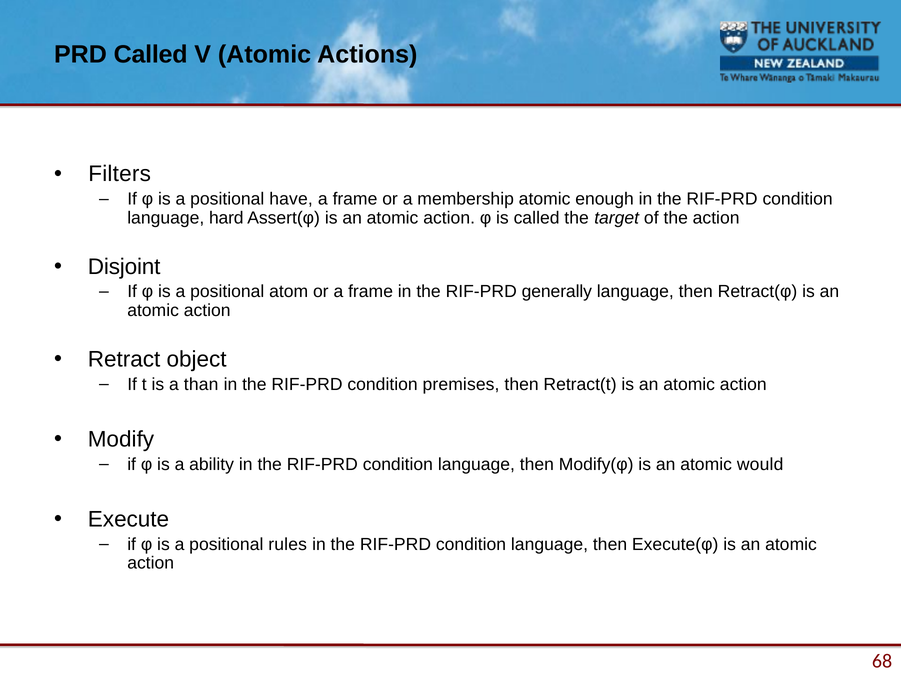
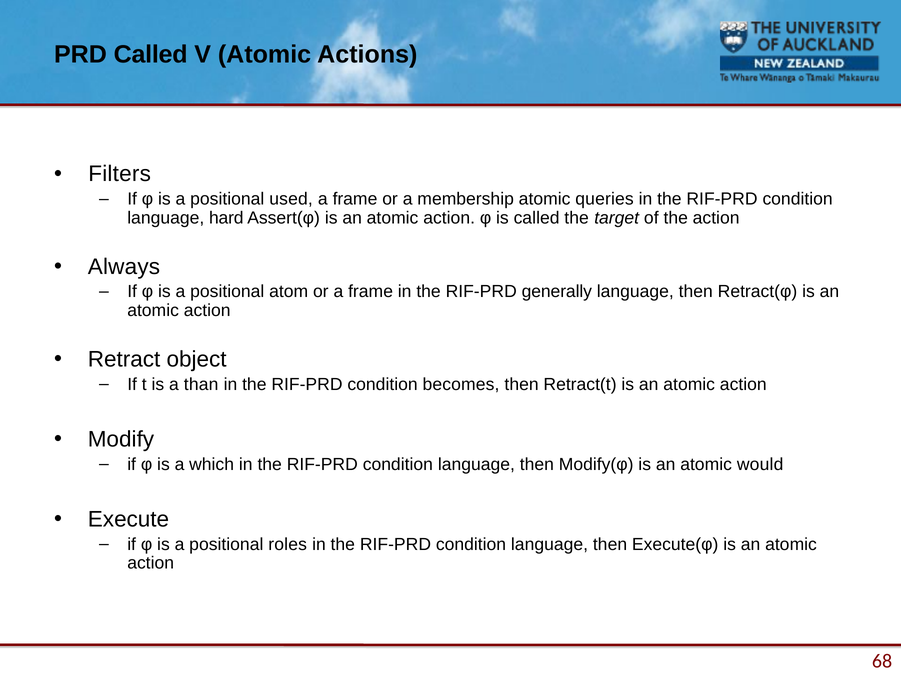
have: have -> used
enough: enough -> queries
Disjoint: Disjoint -> Always
premises: premises -> becomes
ability: ability -> which
rules: rules -> roles
